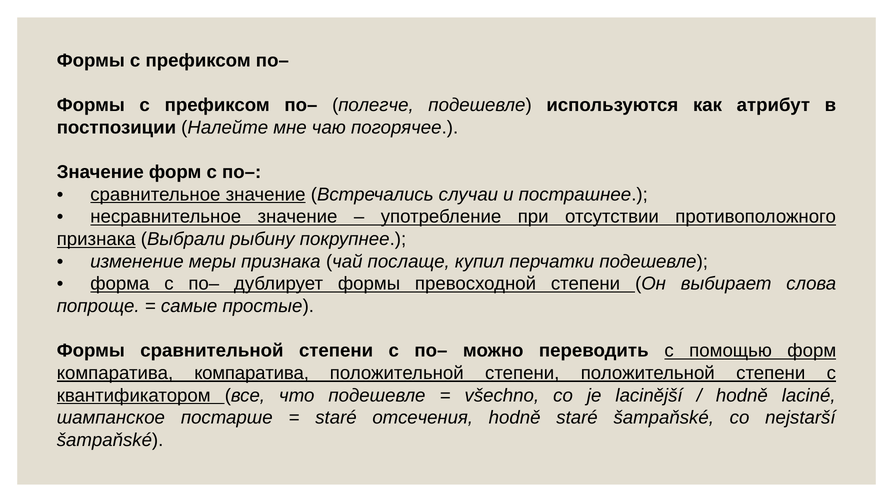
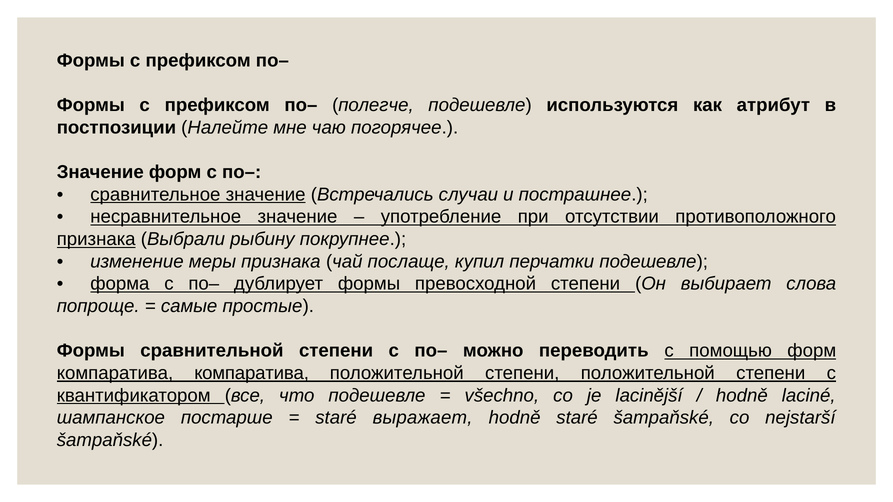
отсечения: отсечения -> выражает
